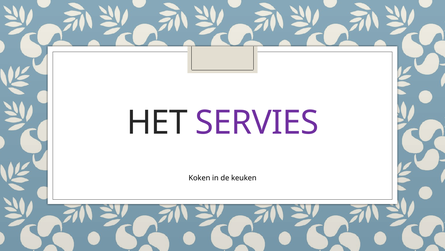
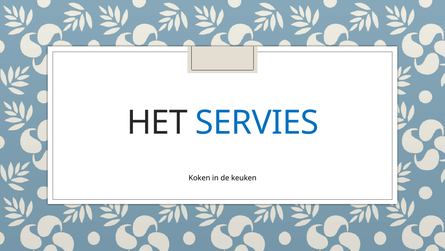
SERVIES colour: purple -> blue
